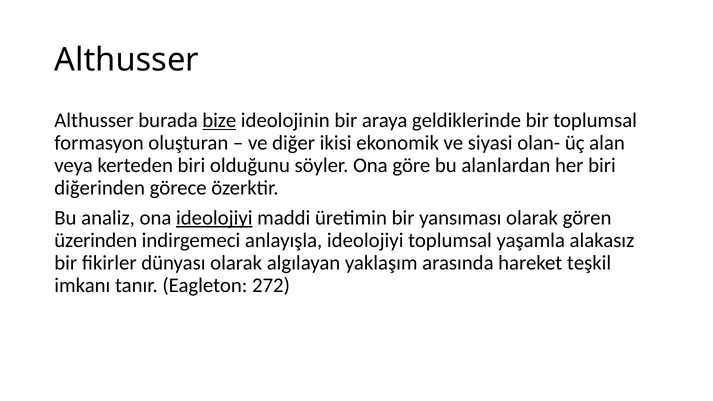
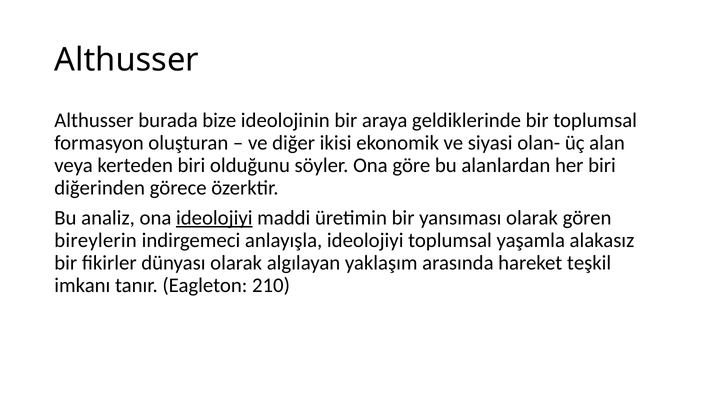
bize underline: present -> none
üzerinden: üzerinden -> bireylerin
272: 272 -> 210
